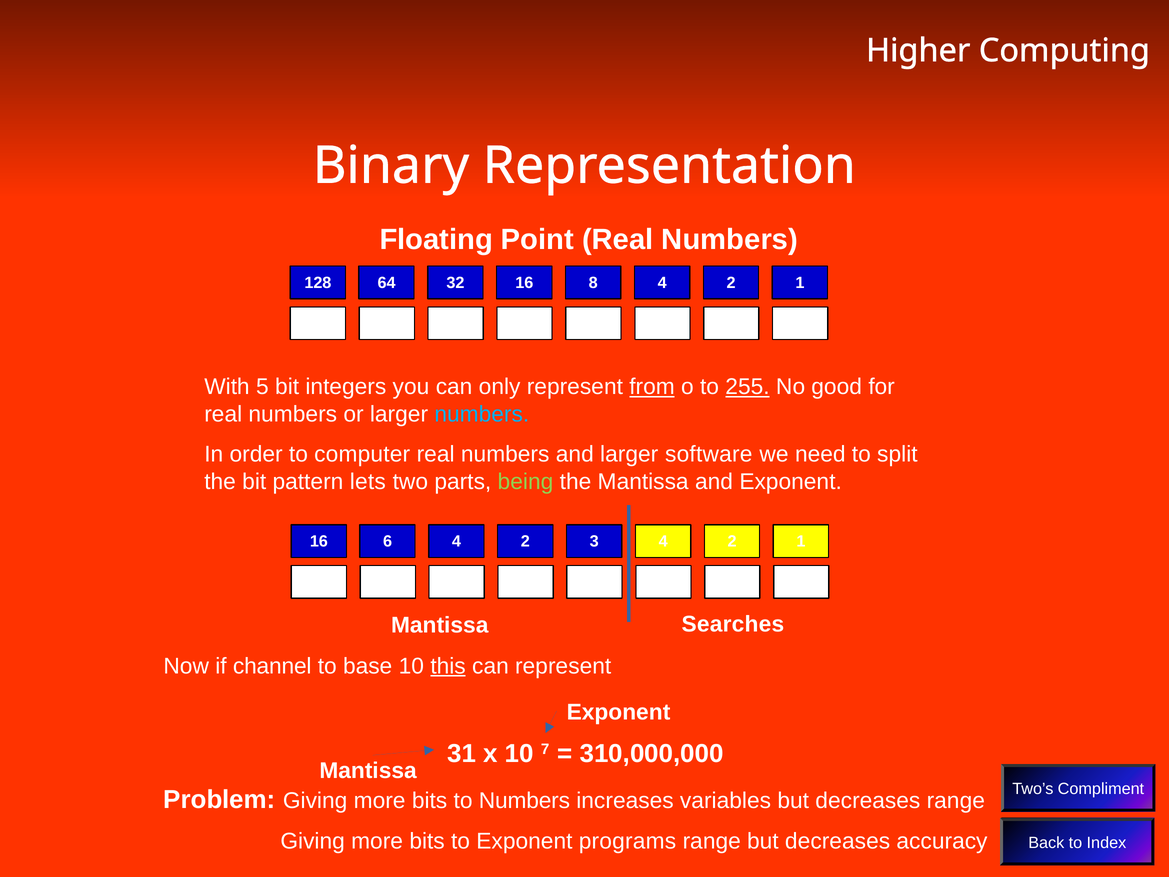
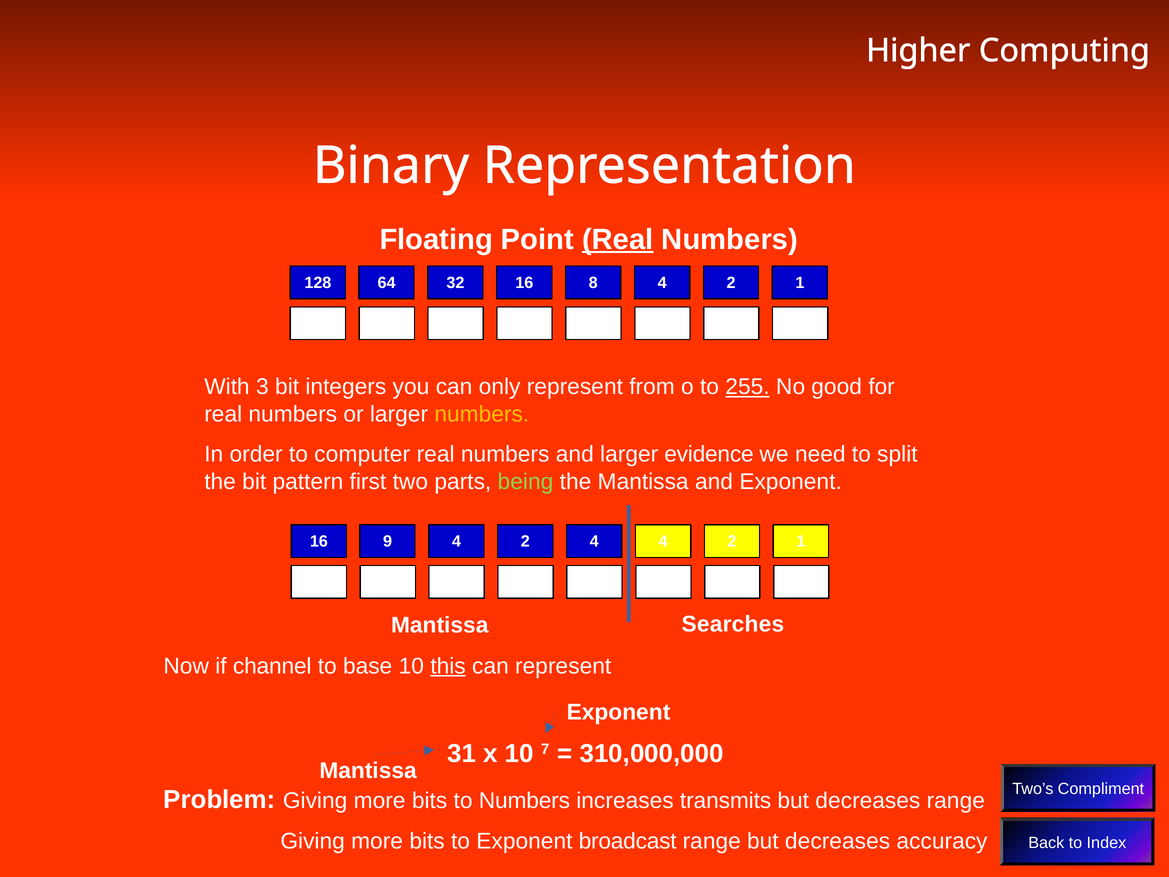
Real at (618, 239) underline: none -> present
5: 5 -> 3
from underline: present -> none
numbers at (482, 414) colour: light blue -> yellow
software: software -> evidence
lets: lets -> first
6: 6 -> 9
2 3: 3 -> 4
variables: variables -> transmits
programs: programs -> broadcast
